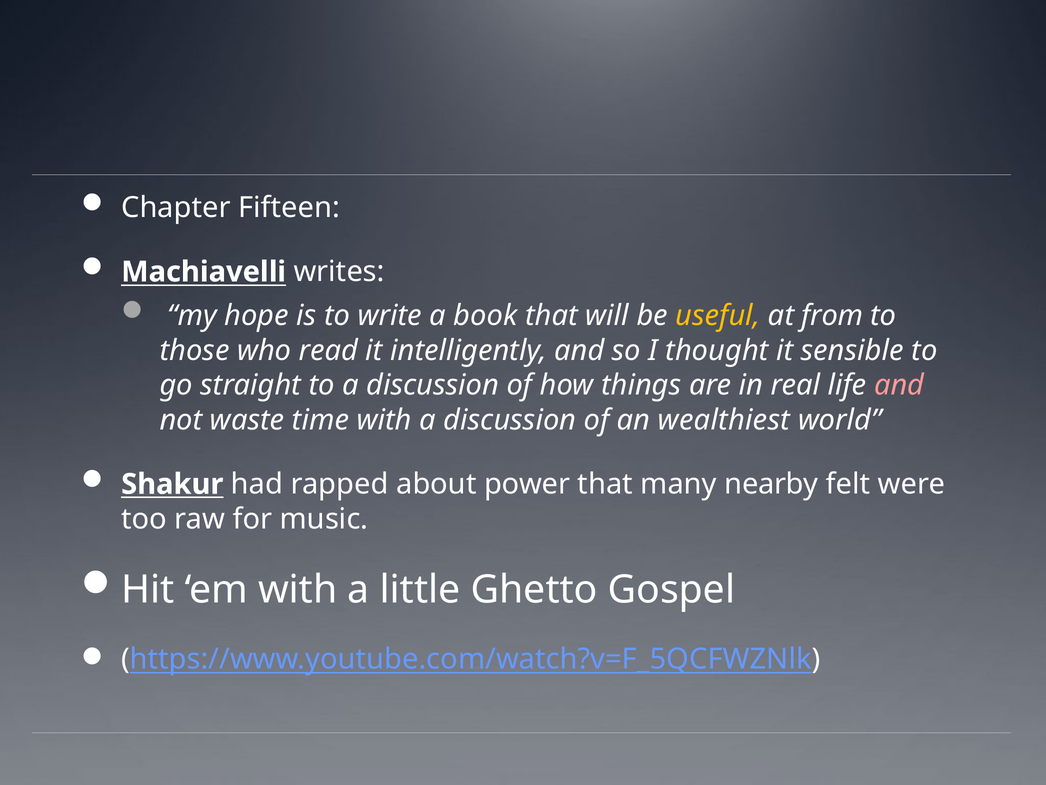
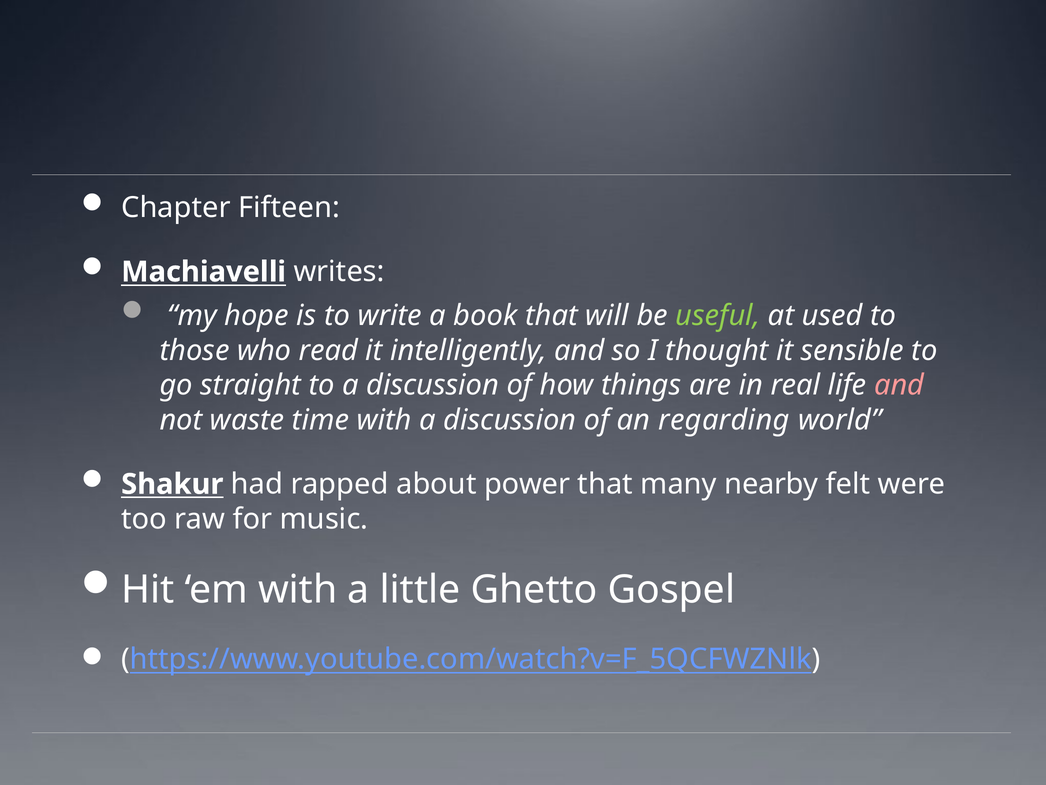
useful colour: yellow -> light green
from: from -> used
wealthiest: wealthiest -> regarding
